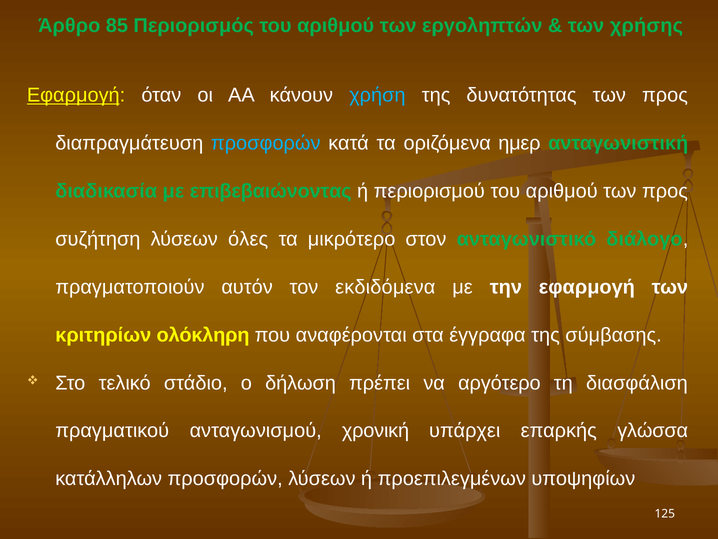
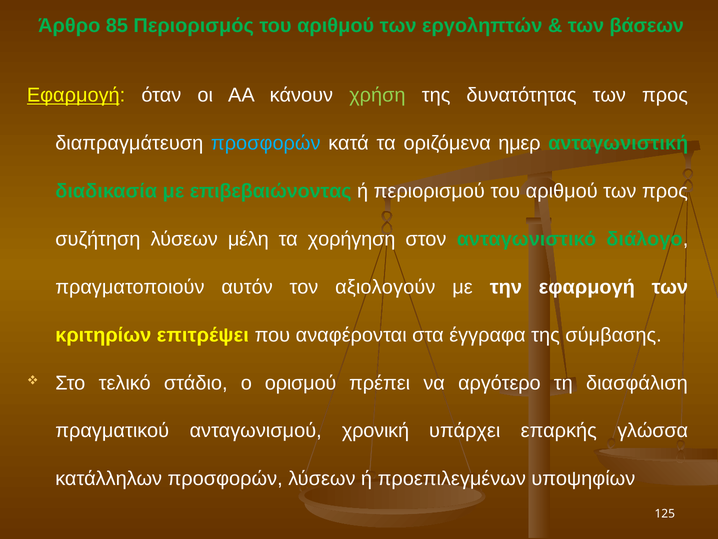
χρήσης: χρήσης -> βάσεων
χρήση colour: light blue -> light green
όλες: όλες -> μέλη
μικρότερο: μικρότερο -> χορήγηση
εκδιδόμενα: εκδιδόμενα -> αξιολογούν
ολόκληρη: ολόκληρη -> επιτρέψει
δήλωση: δήλωση -> ορισμού
